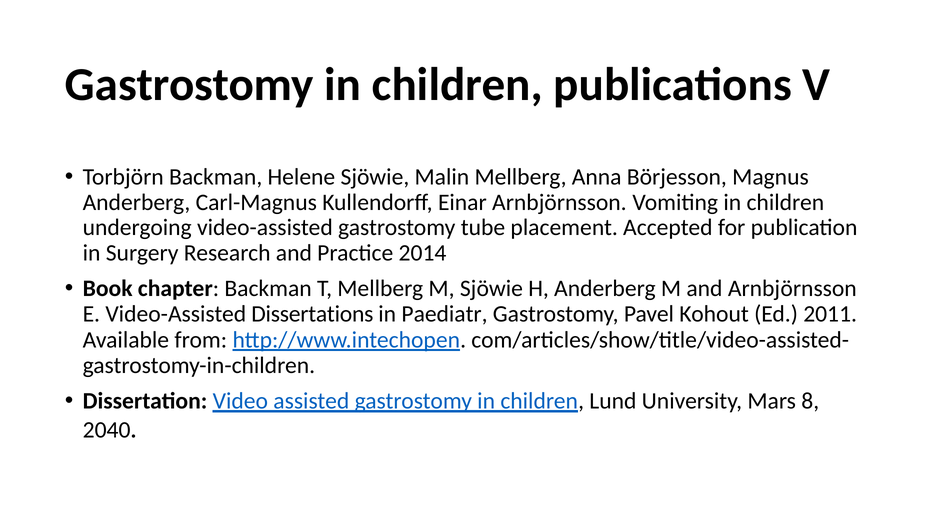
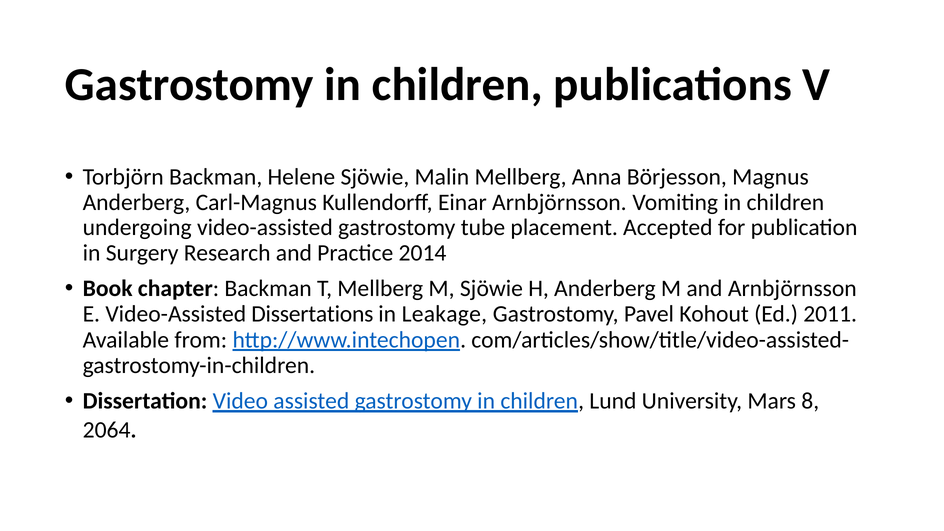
Paediatr: Paediatr -> Leakage
2040: 2040 -> 2064
